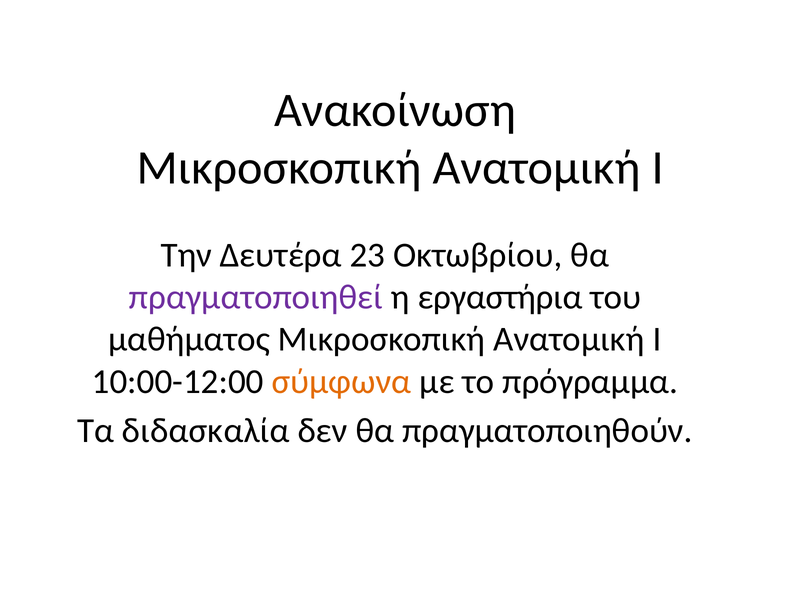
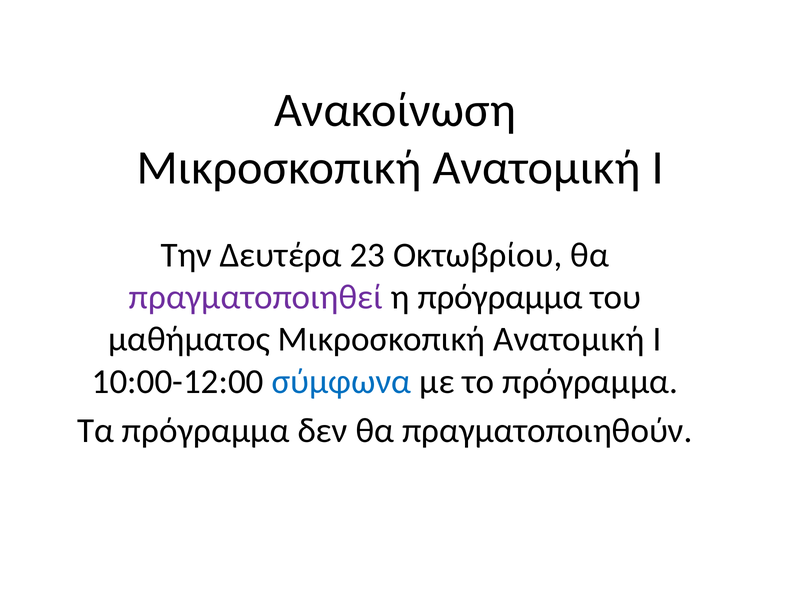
η εργαστήρια: εργαστήρια -> πρόγραμμα
σύμφωνα colour: orange -> blue
Τα διδασκαλία: διδασκαλία -> πρόγραμμα
